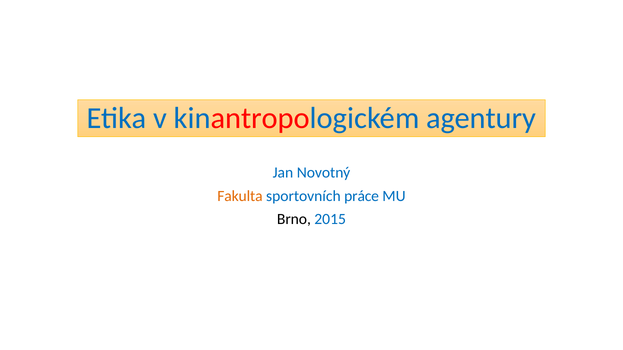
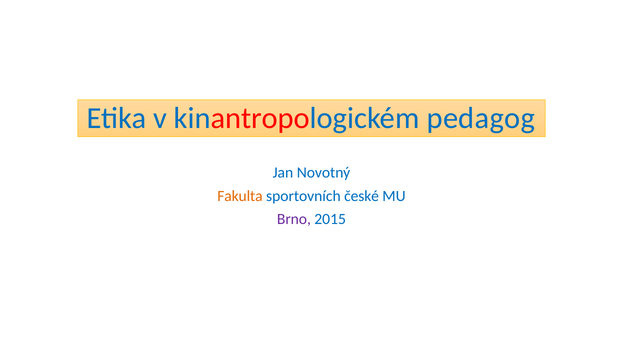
agentury: agentury -> pedagog
práce: práce -> české
Brno colour: black -> purple
